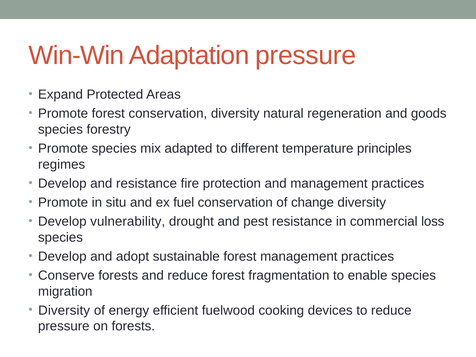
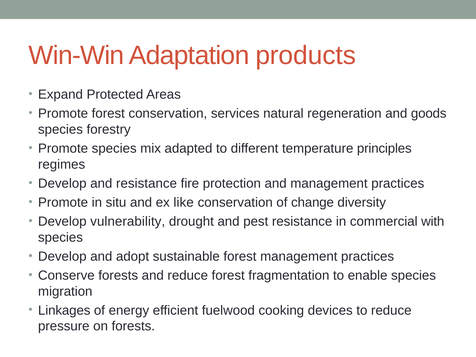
Adaptation pressure: pressure -> products
conservation diversity: diversity -> services
fuel: fuel -> like
loss: loss -> with
Diversity at (64, 310): Diversity -> Linkages
